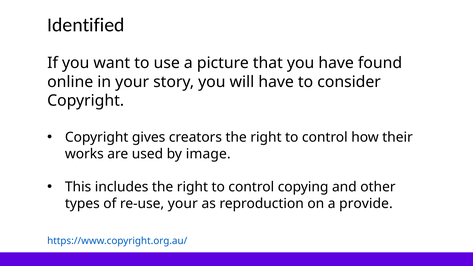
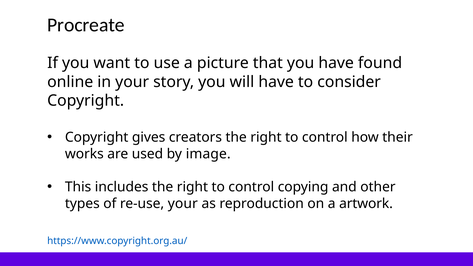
Identified: Identified -> Procreate
provide: provide -> artwork
